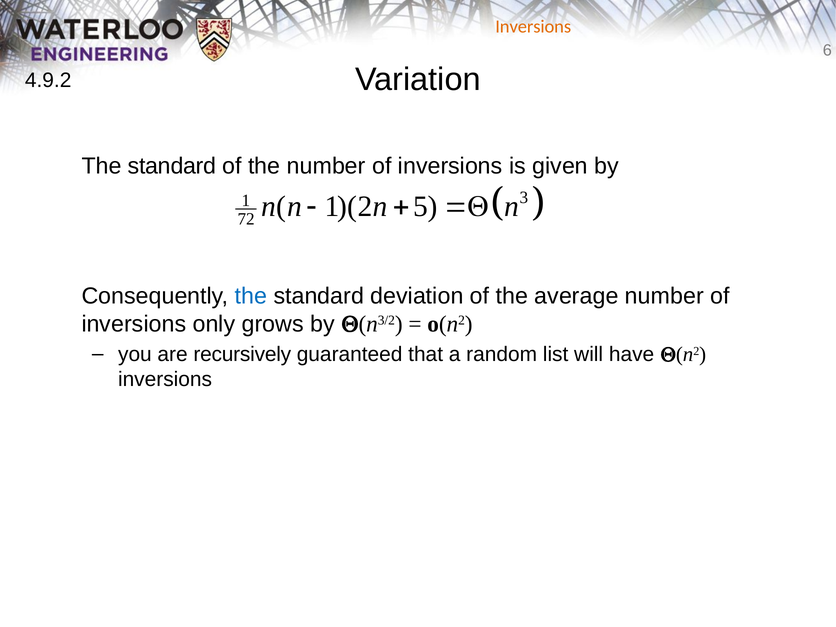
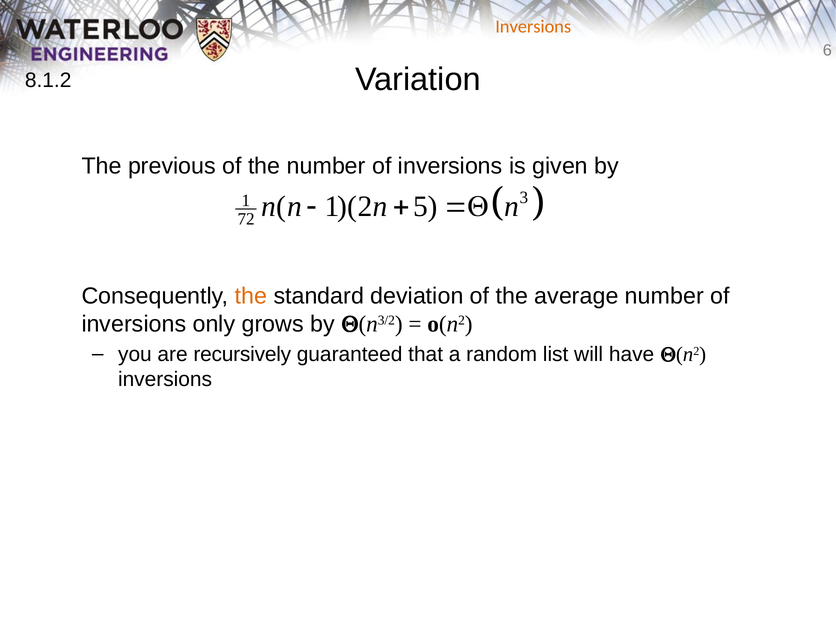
4.9.2: 4.9.2 -> 8.1.2
standard at (172, 166): standard -> previous
the at (251, 296) colour: blue -> orange
